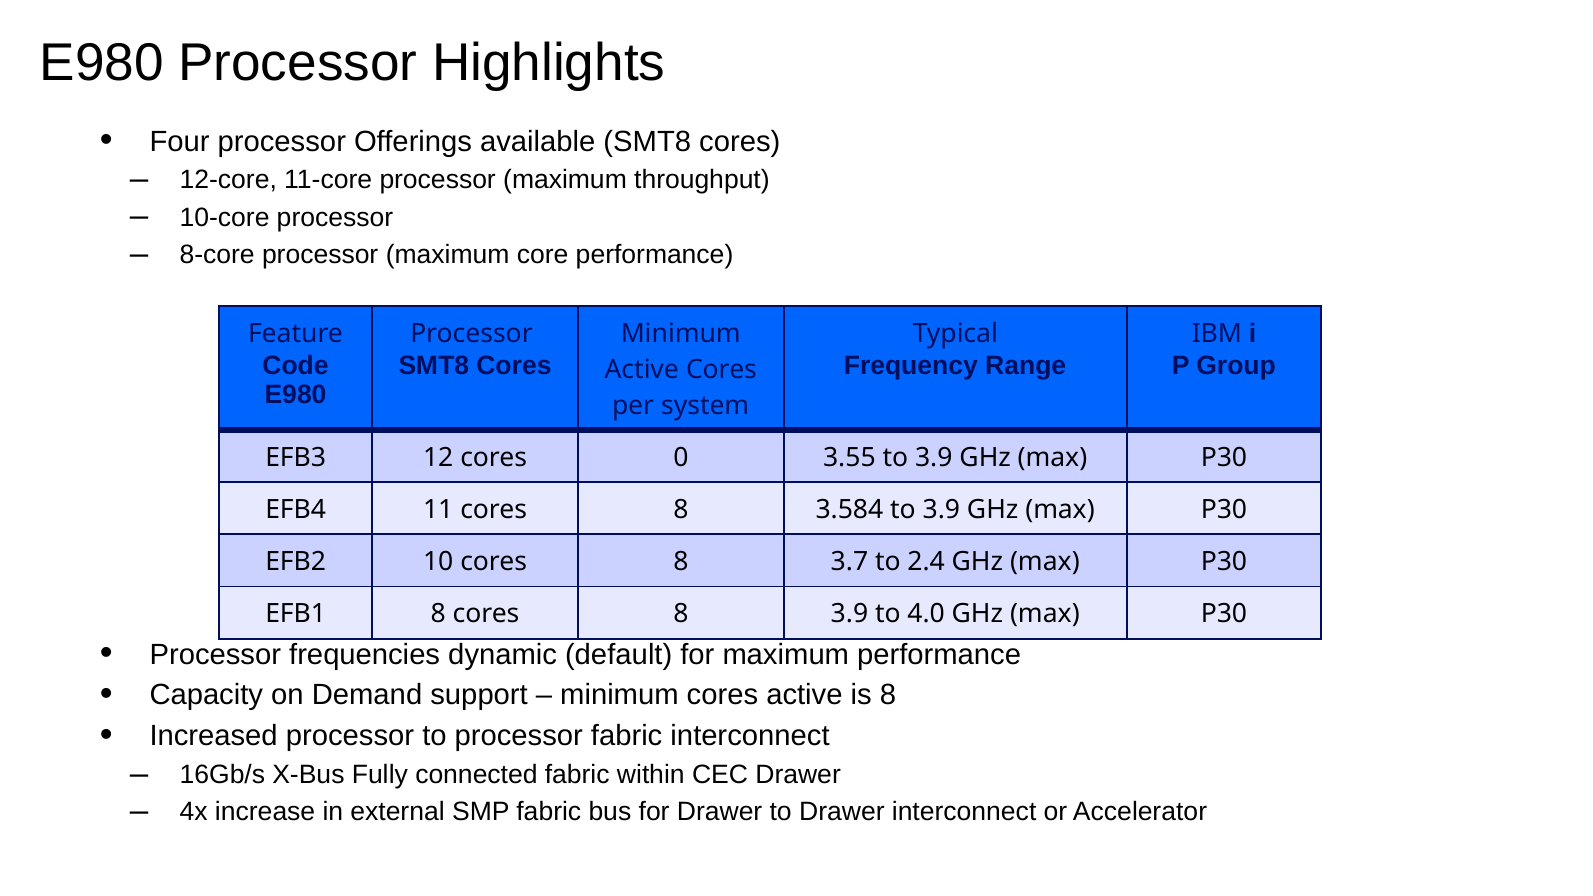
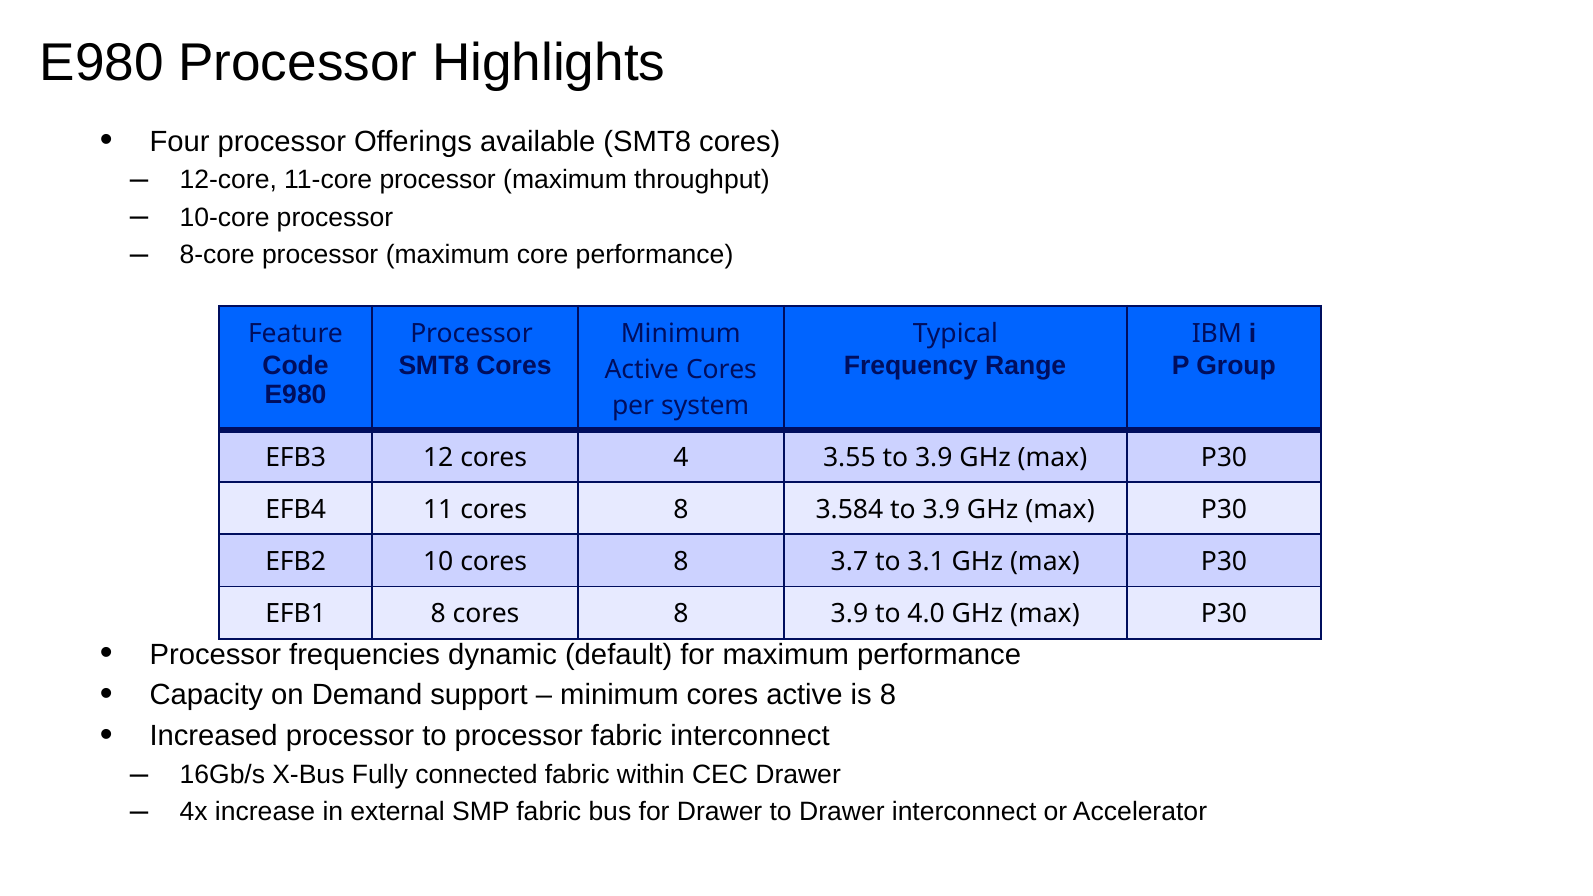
0: 0 -> 4
2.4: 2.4 -> 3.1
